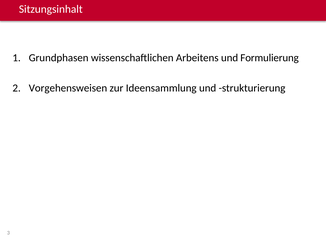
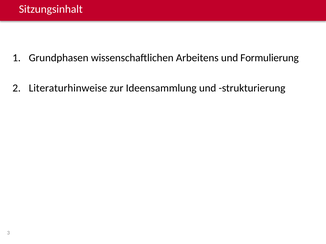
Vorgehensweisen: Vorgehensweisen -> Literaturhinweise
